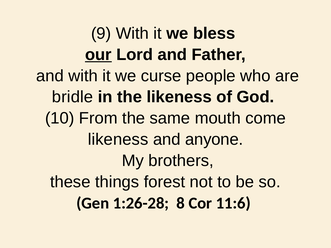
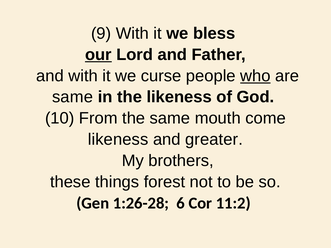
who underline: none -> present
bridle at (73, 97): bridle -> same
anyone: anyone -> greater
8: 8 -> 6
11:6: 11:6 -> 11:2
